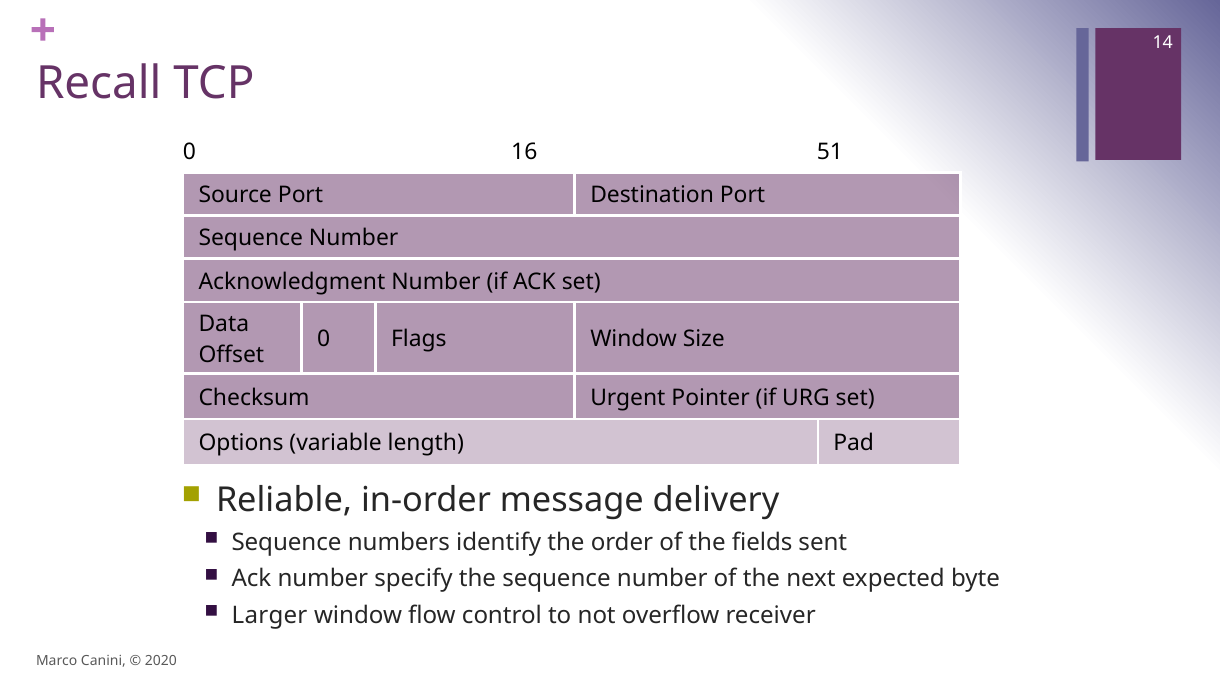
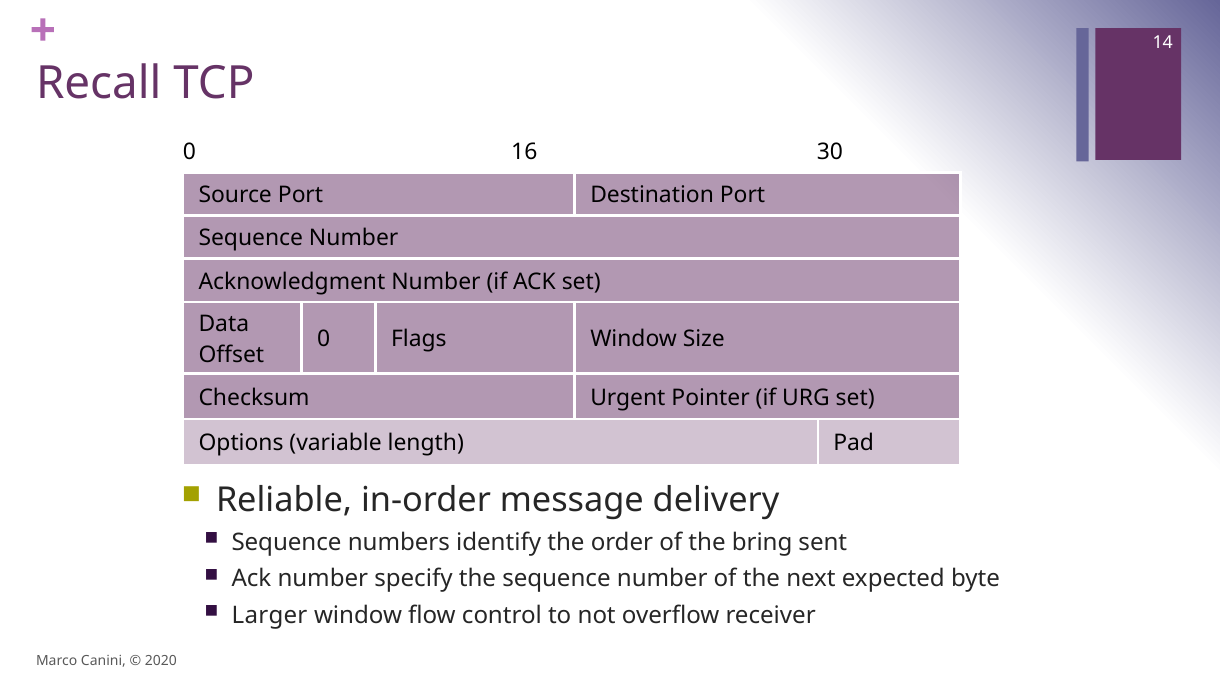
51: 51 -> 30
fields: fields -> bring
